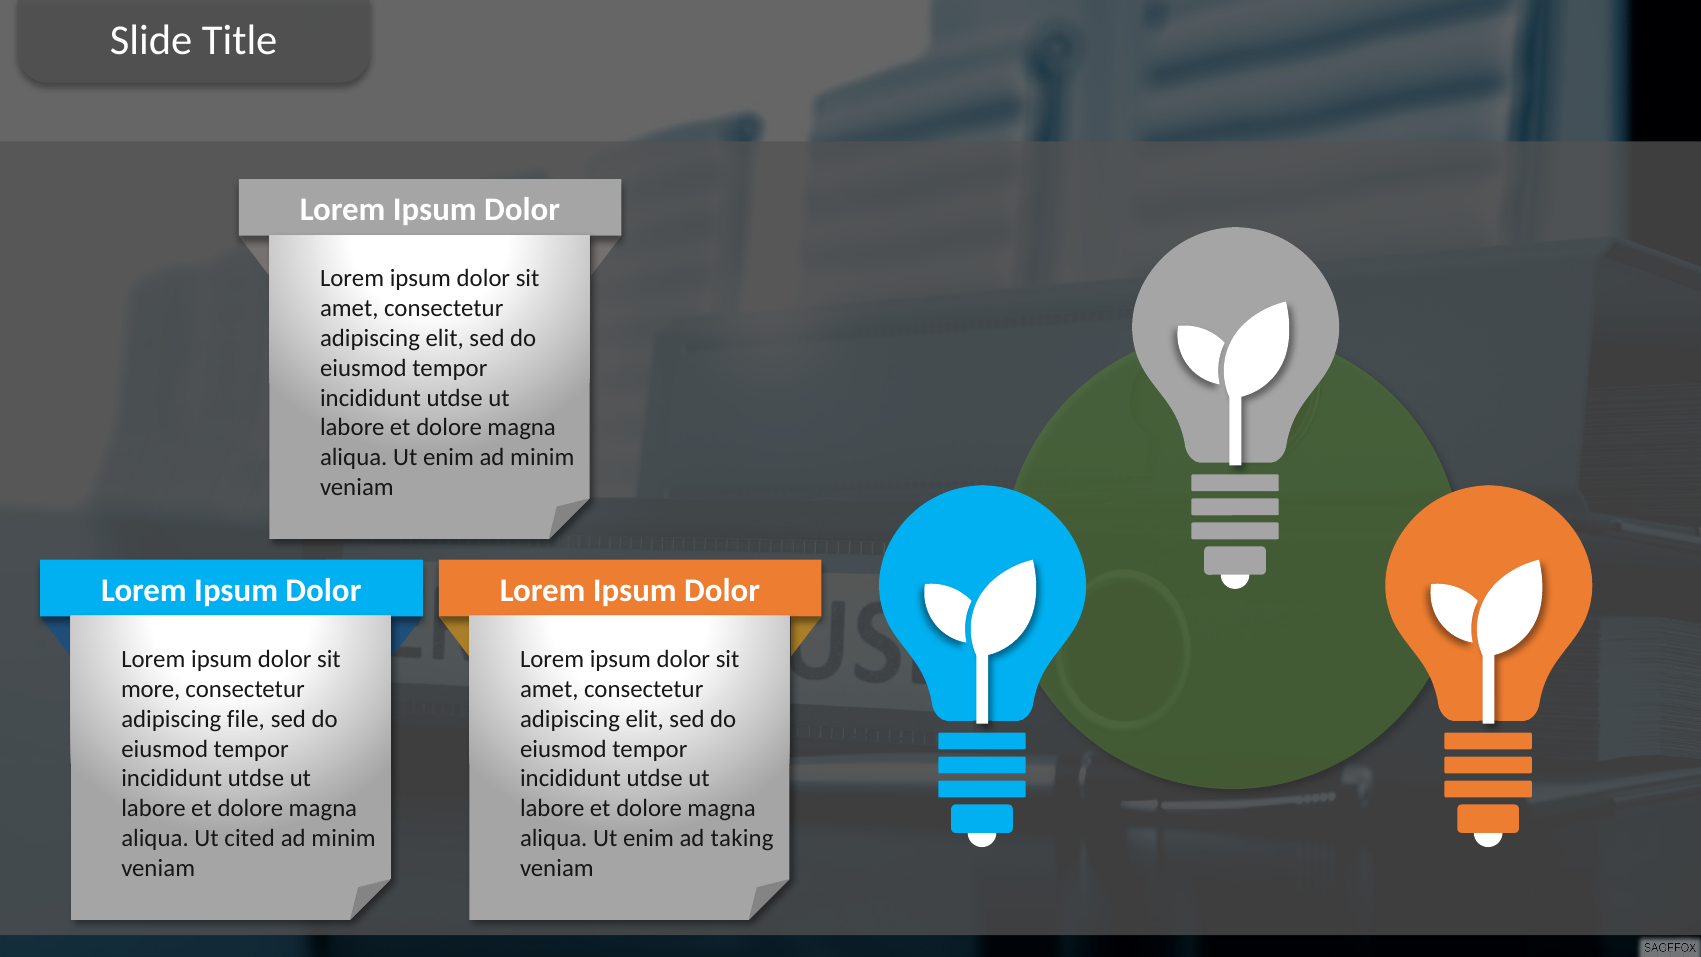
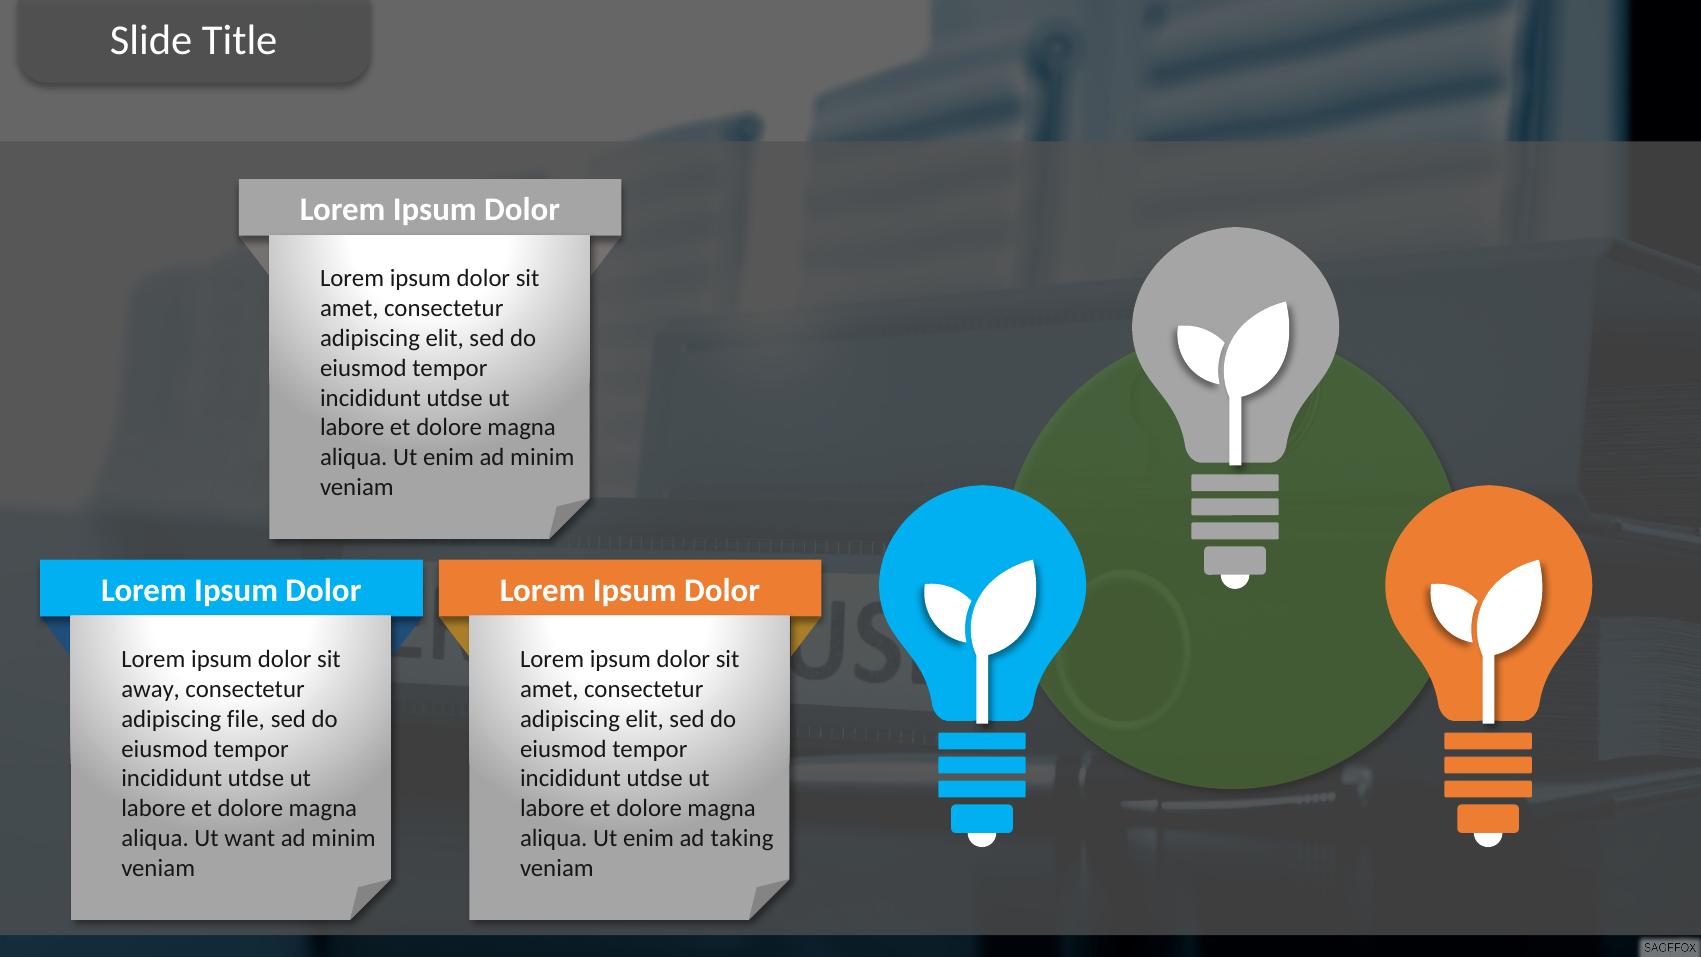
more: more -> away
cited: cited -> want
